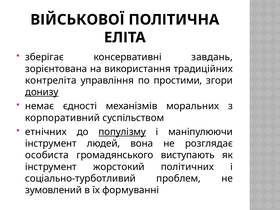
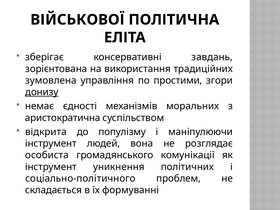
контреліта: контреліта -> зумовлена
корпоративний: корпоративний -> аристократична
етнічних: етнічних -> відкрита
популізму underline: present -> none
виступають: виступають -> комунікації
жорстокий: жорстокий -> уникнення
соціально-турботливий: соціально-турботливий -> соціально-політичного
зумовлений: зумовлений -> складається
